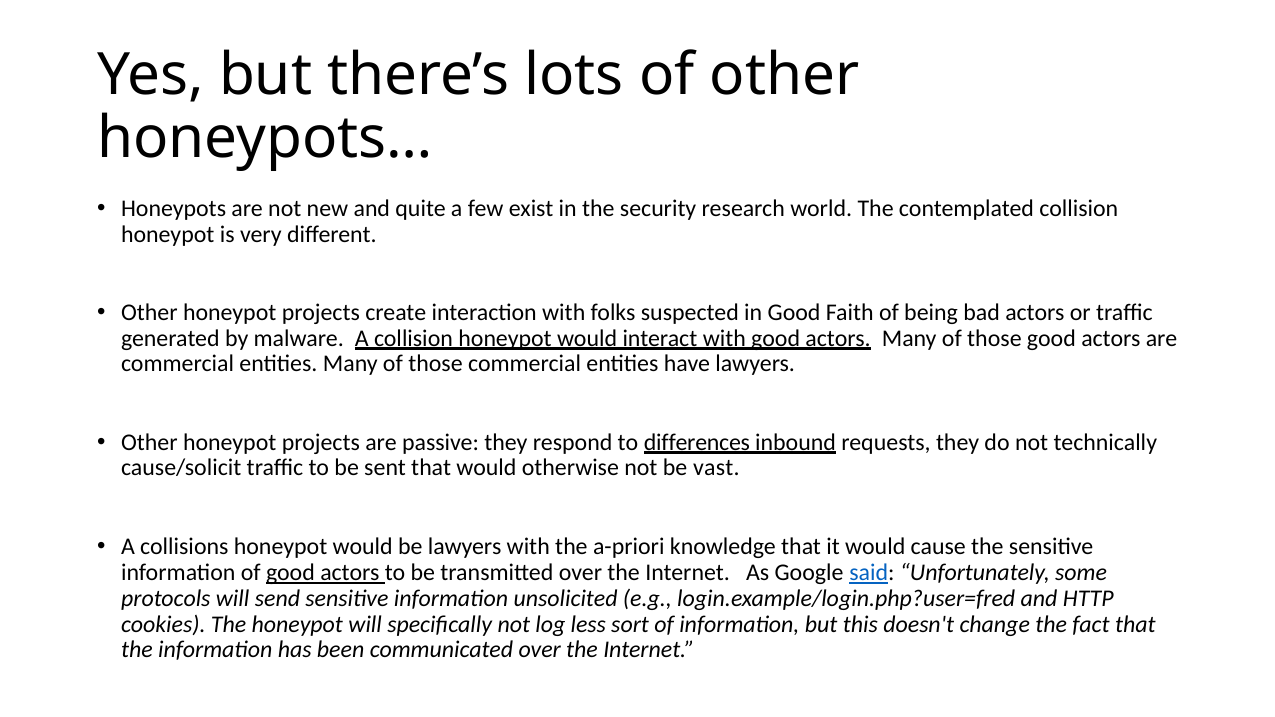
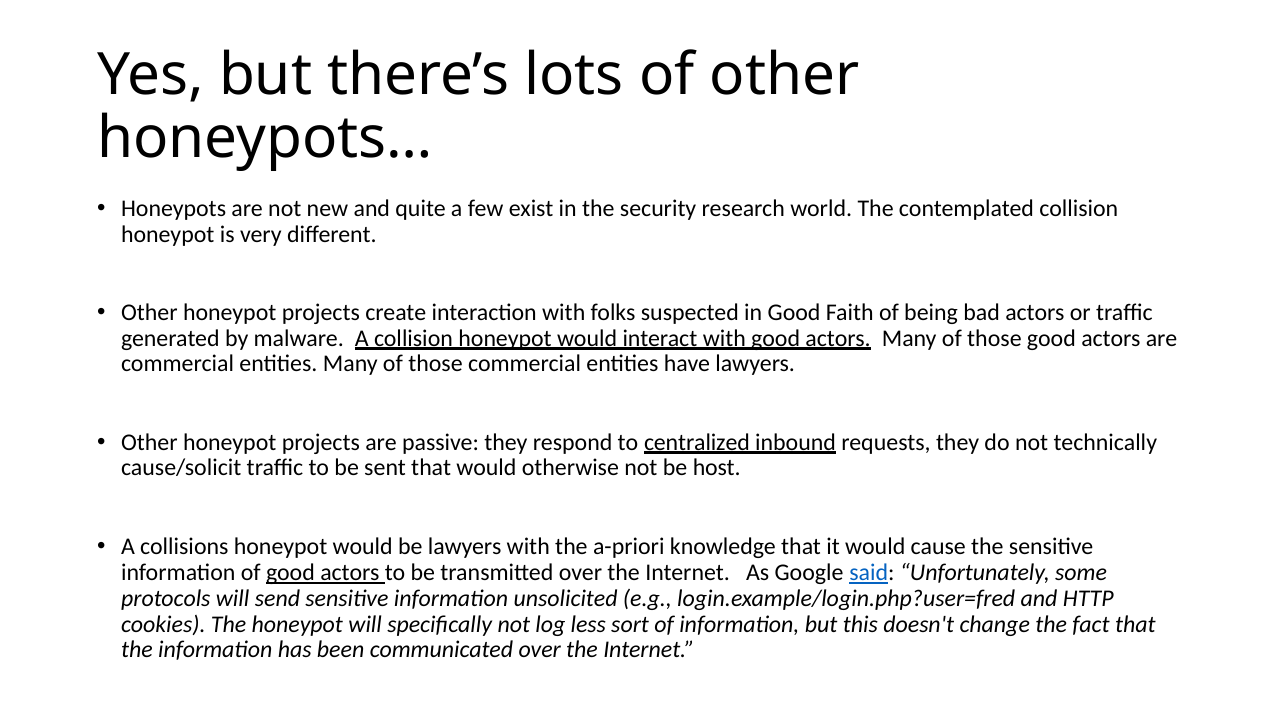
differences: differences -> centralized
vast: vast -> host
